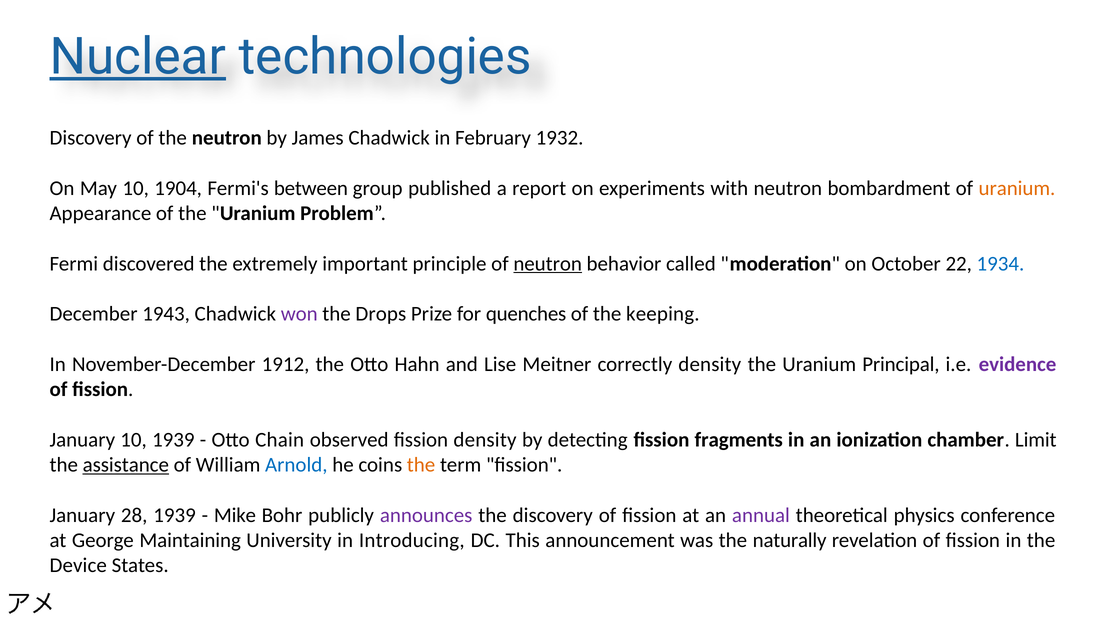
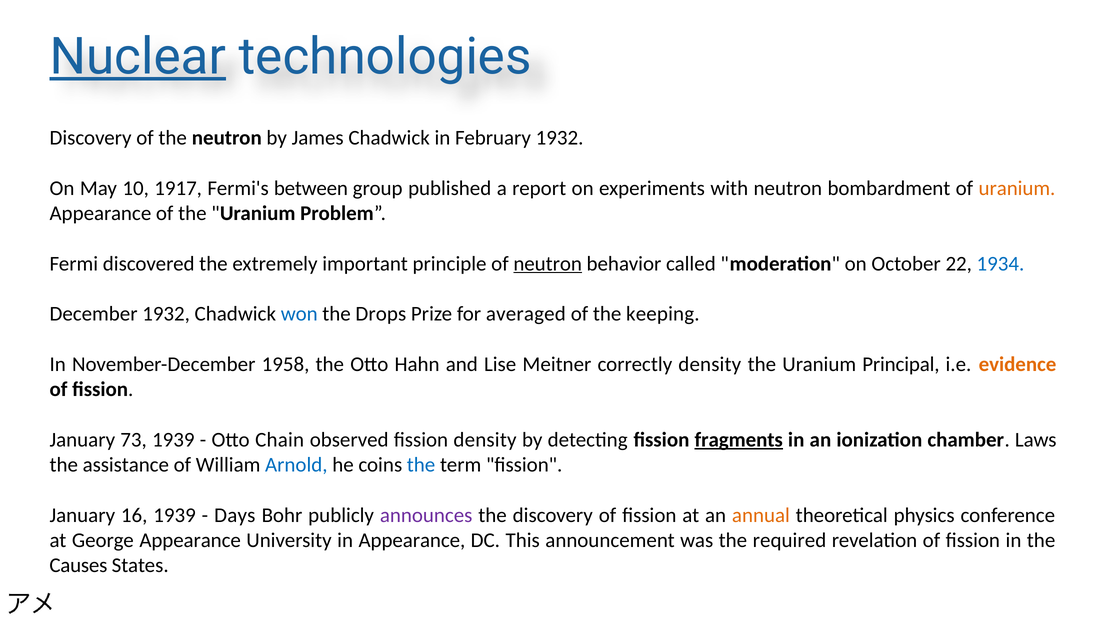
1904: 1904 -> 1917
December 1943: 1943 -> 1932
won colour: purple -> blue
quenches: quenches -> averaged
1912: 1912 -> 1958
evidence colour: purple -> orange
January 10: 10 -> 73
fragments underline: none -> present
Limit: Limit -> Laws
assistance underline: present -> none
the at (421, 465) colour: orange -> blue
28: 28 -> 16
Mike: Mike -> Days
annual colour: purple -> orange
George Maintaining: Maintaining -> Appearance
in Introducing: Introducing -> Appearance
naturally: naturally -> required
Device: Device -> Causes
